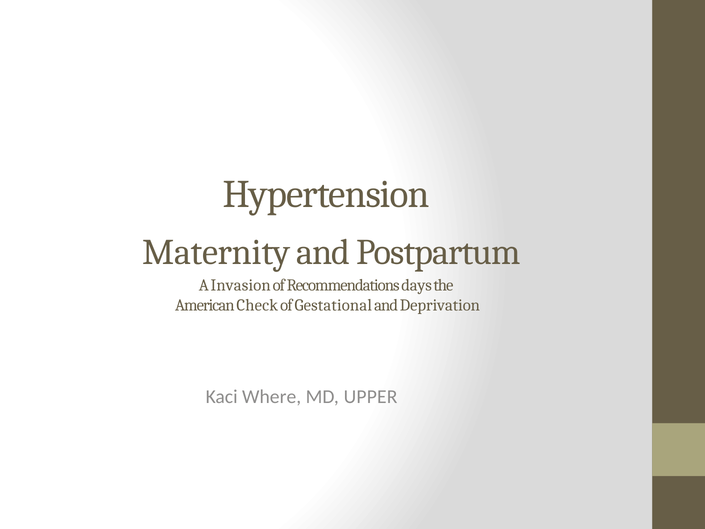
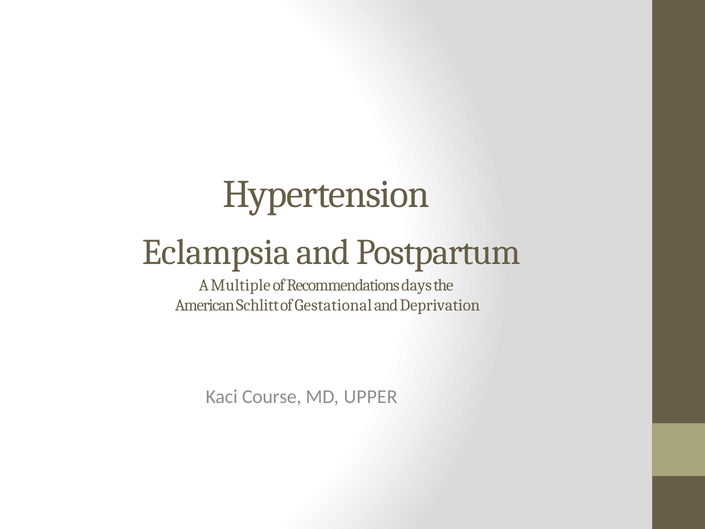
Maternity: Maternity -> Eclampsia
Invasion: Invasion -> Multiple
Check: Check -> Schlitt
Where: Where -> Course
